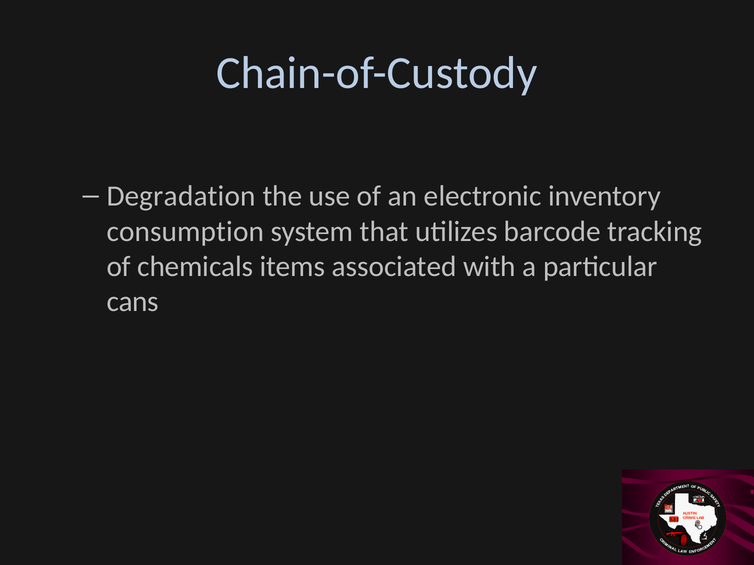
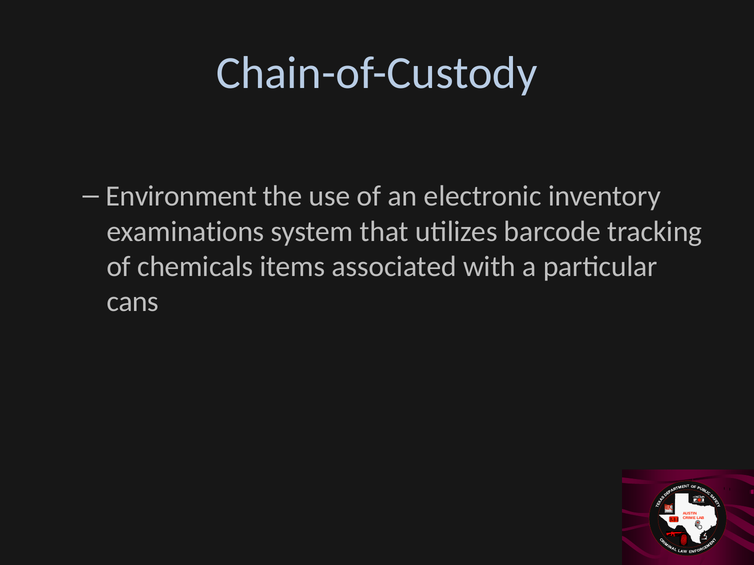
Degradation: Degradation -> Environment
consumption: consumption -> examinations
